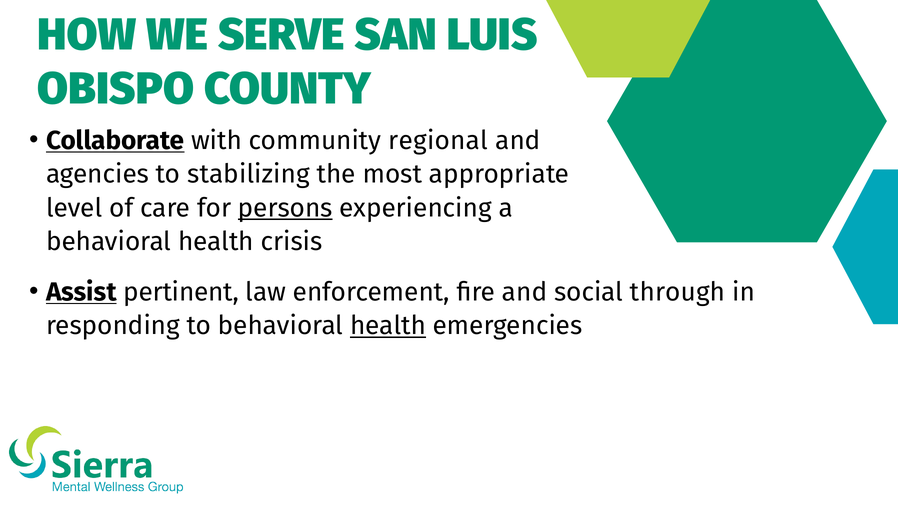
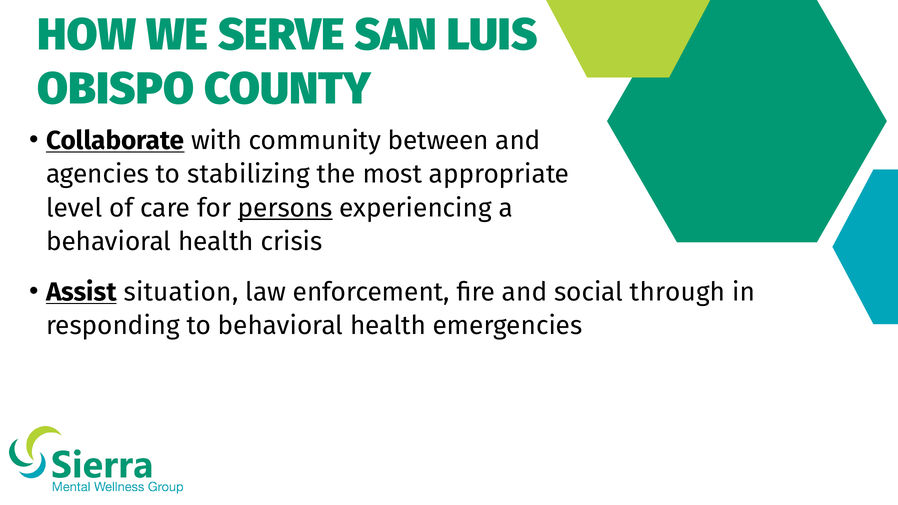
regional: regional -> between
pertinent: pertinent -> situation
health at (388, 326) underline: present -> none
